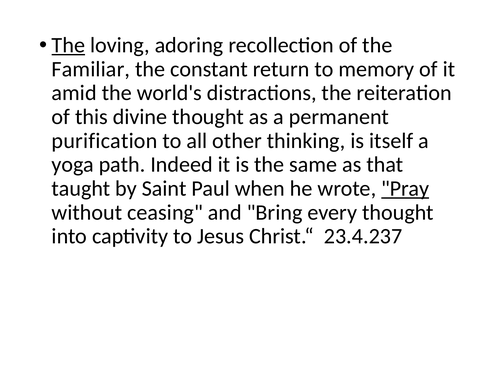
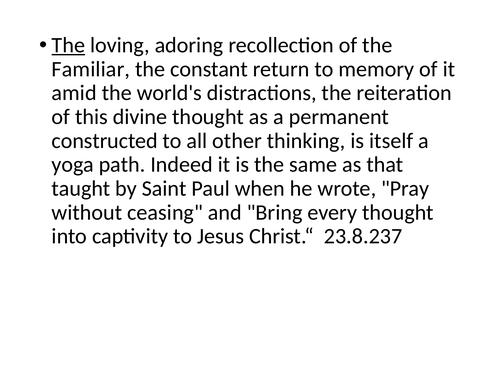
purification: purification -> constructed
Pray underline: present -> none
23.4.237: 23.4.237 -> 23.8.237
